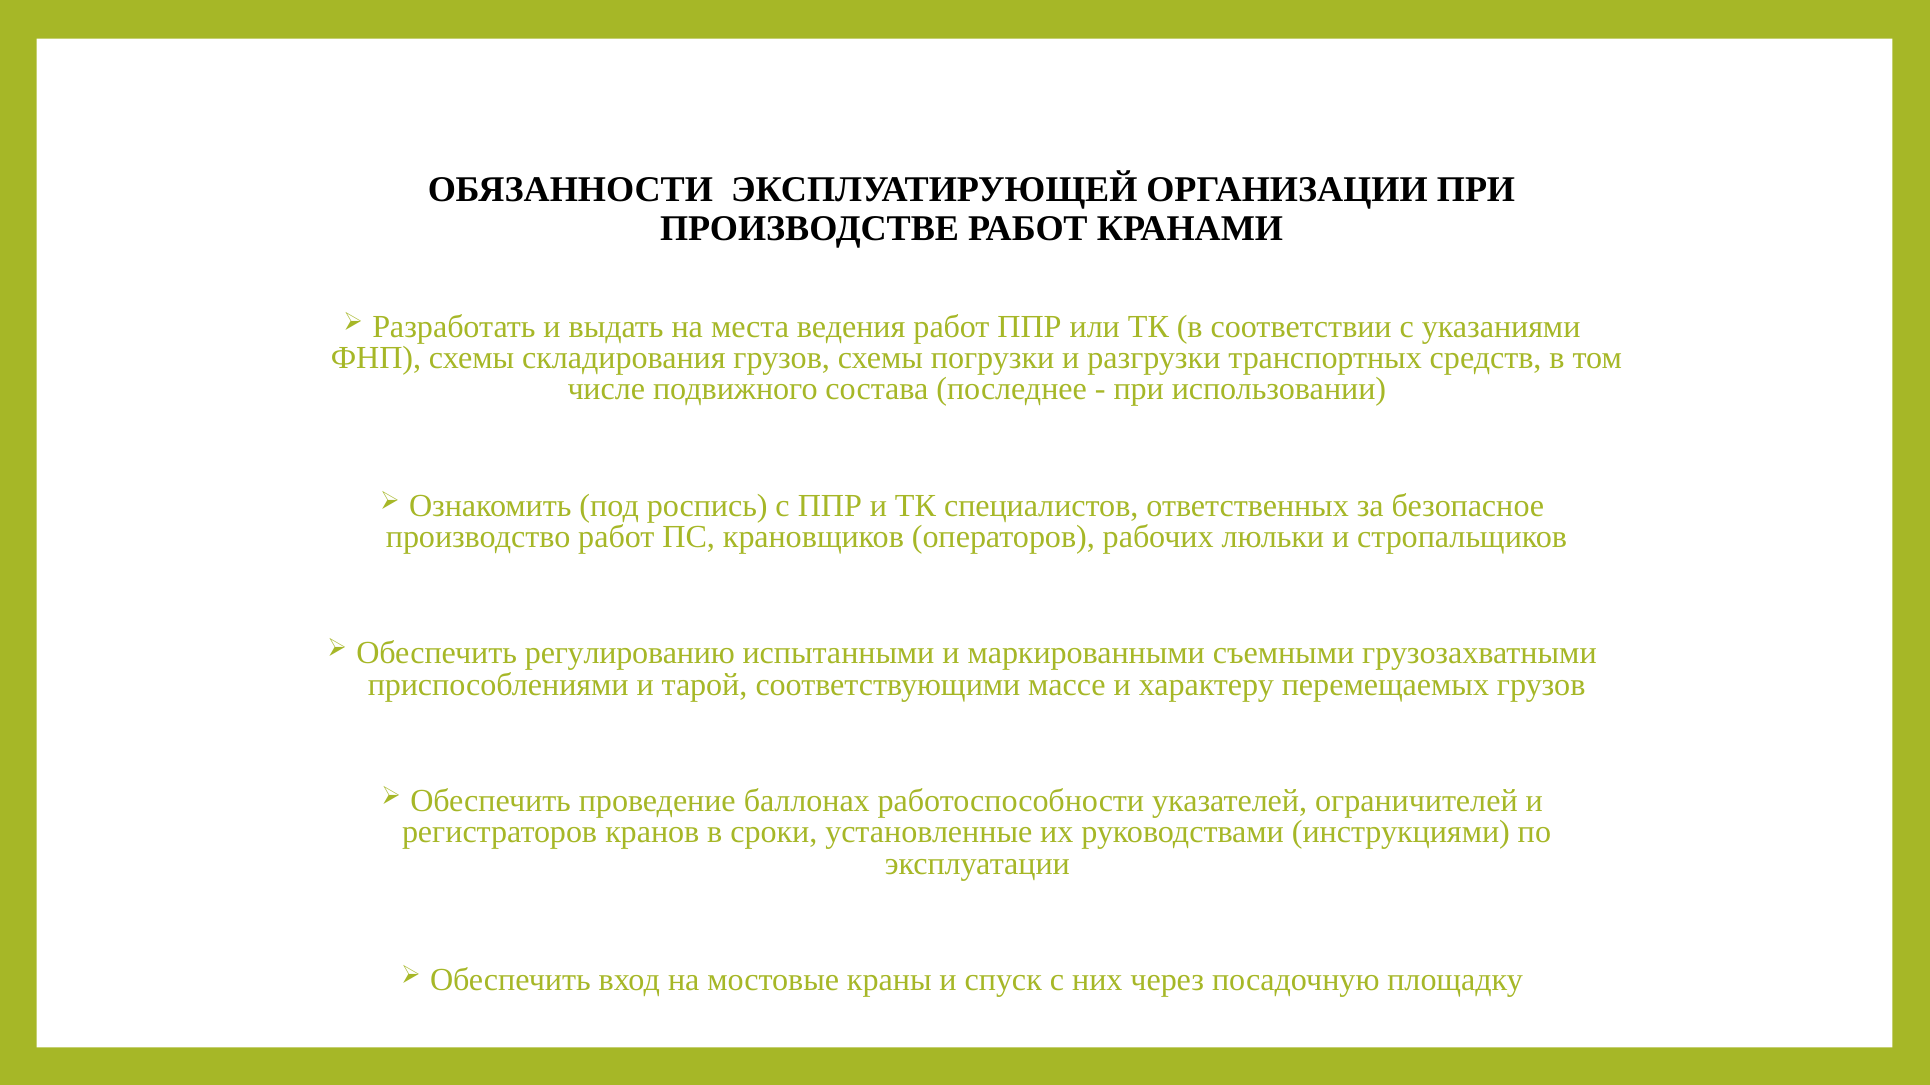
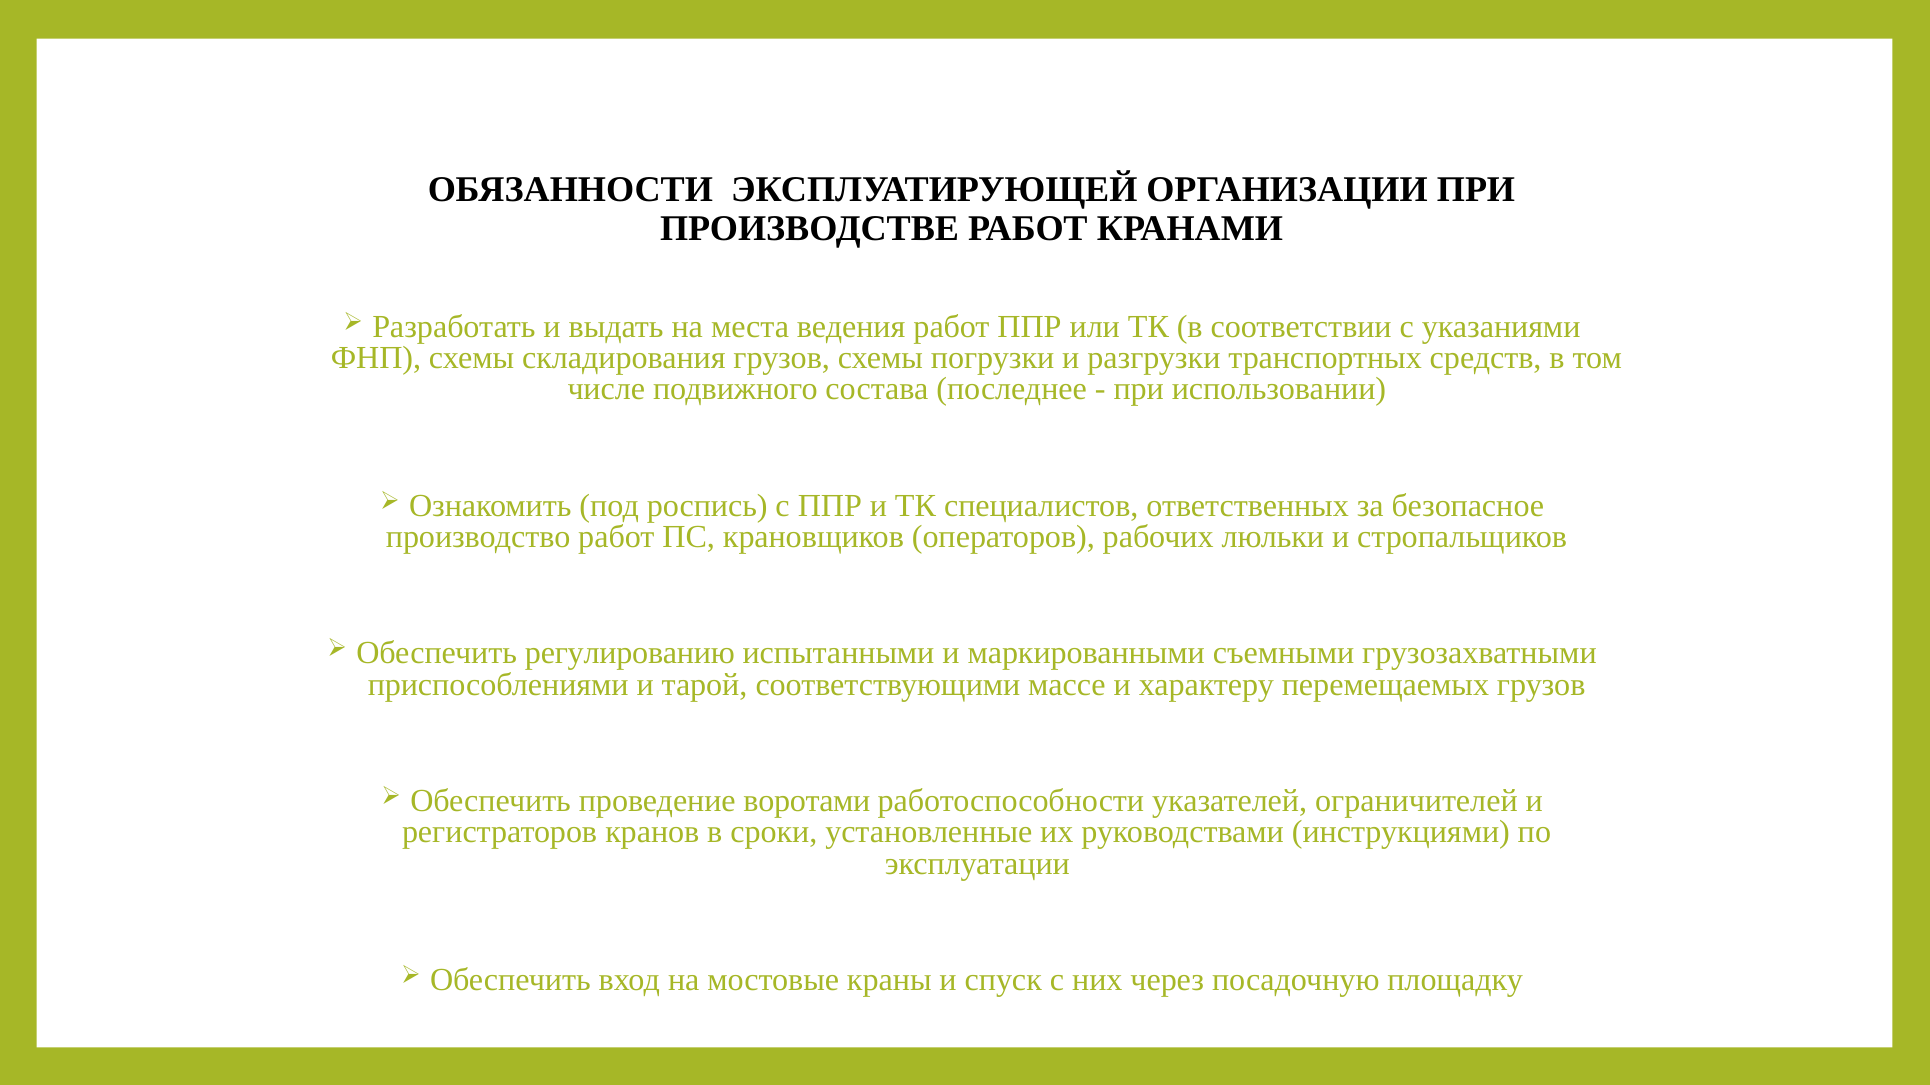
баллонах: баллонах -> воротами
